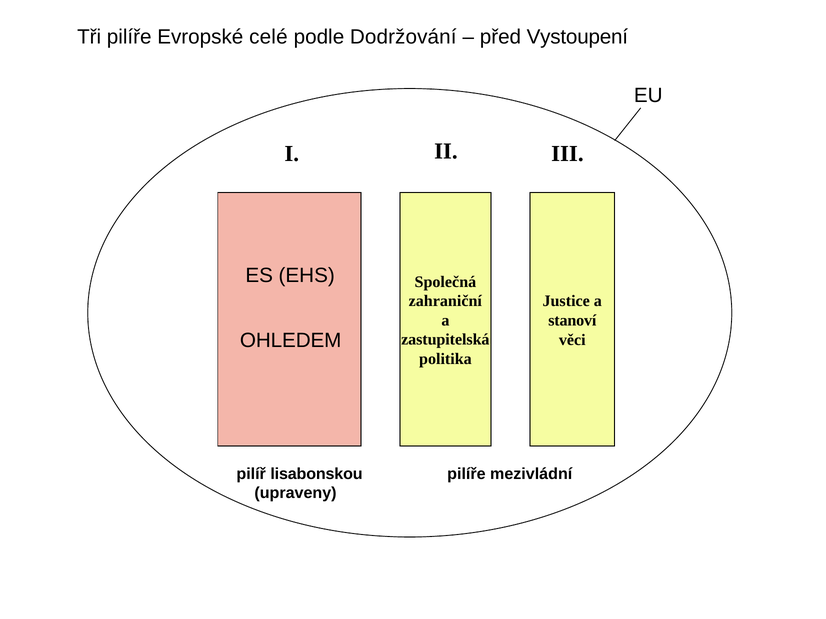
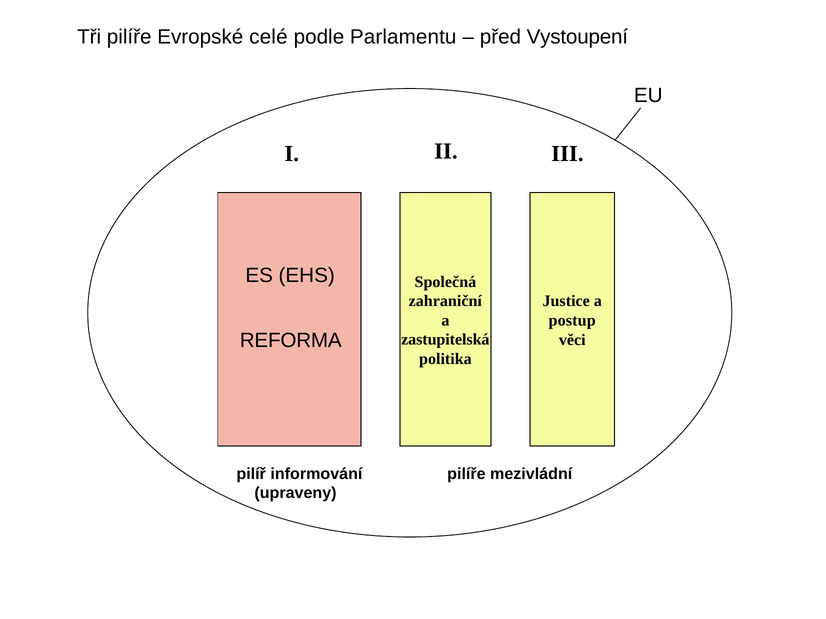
Dodržování: Dodržování -> Parlamentu
stanoví: stanoví -> postup
OHLEDEM: OHLEDEM -> REFORMA
lisabonskou: lisabonskou -> informování
